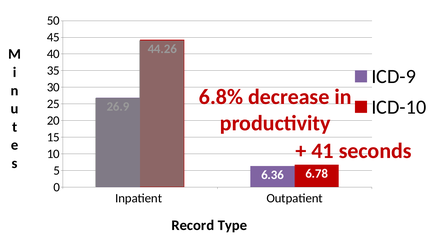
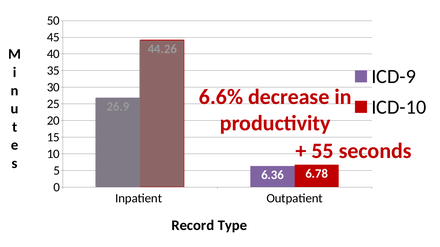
6.8%: 6.8% -> 6.6%
41: 41 -> 55
